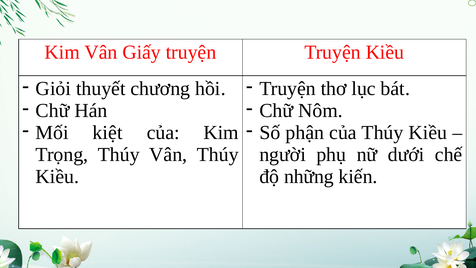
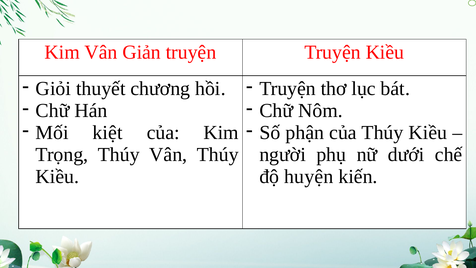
Giấy: Giấy -> Giản
những: những -> huyện
